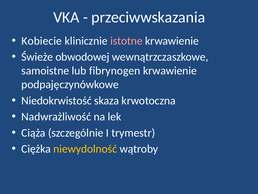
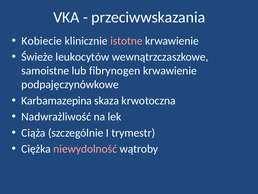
obwodowej: obwodowej -> leukocytów
Niedokrwistość: Niedokrwistość -> Karbamazepina
niewydolność colour: yellow -> pink
